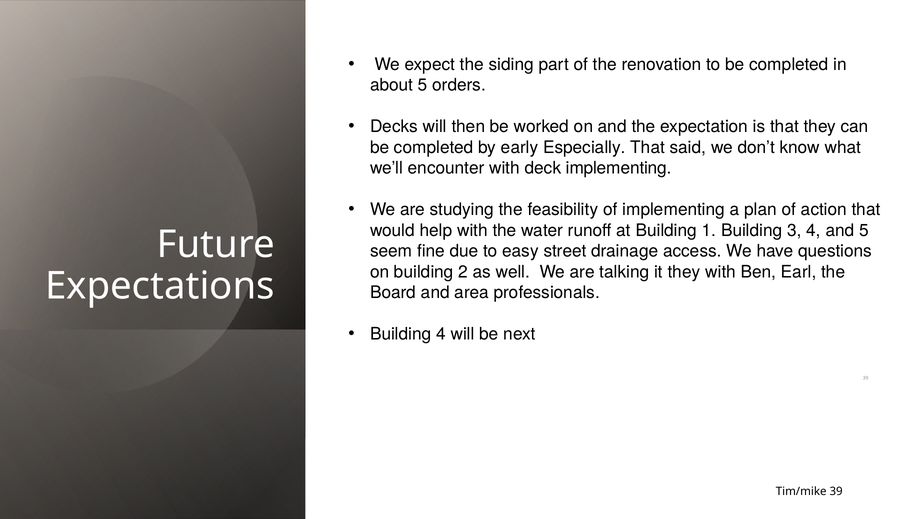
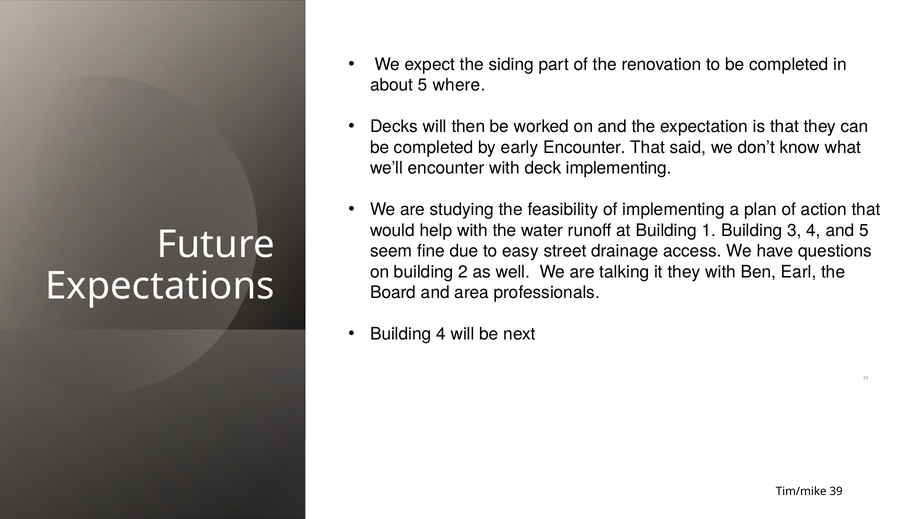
orders: orders -> where
early Especially: Especially -> Encounter
